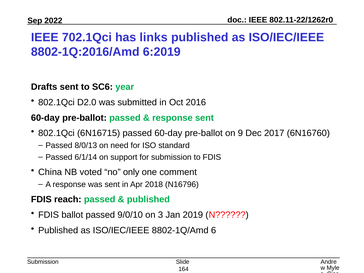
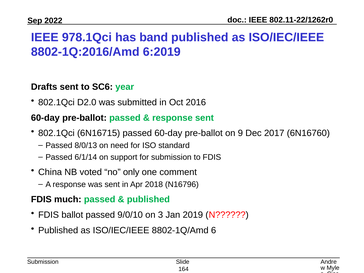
702.1Qci: 702.1Qci -> 978.1Qci
links: links -> band
reach: reach -> much
